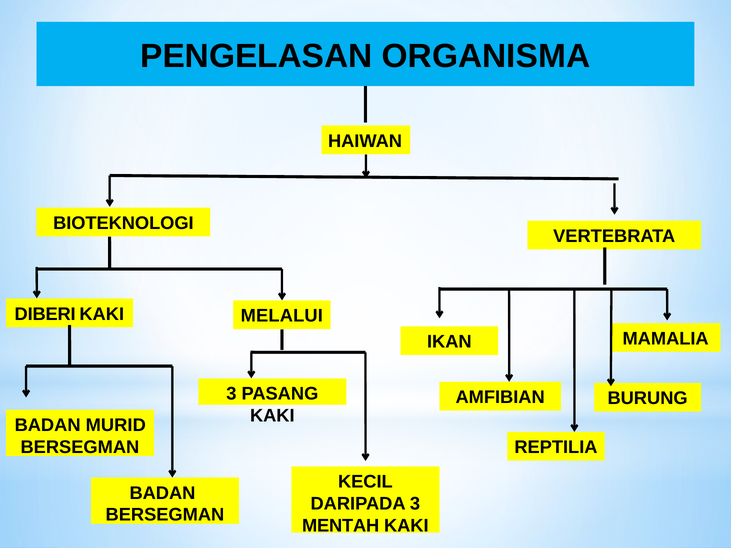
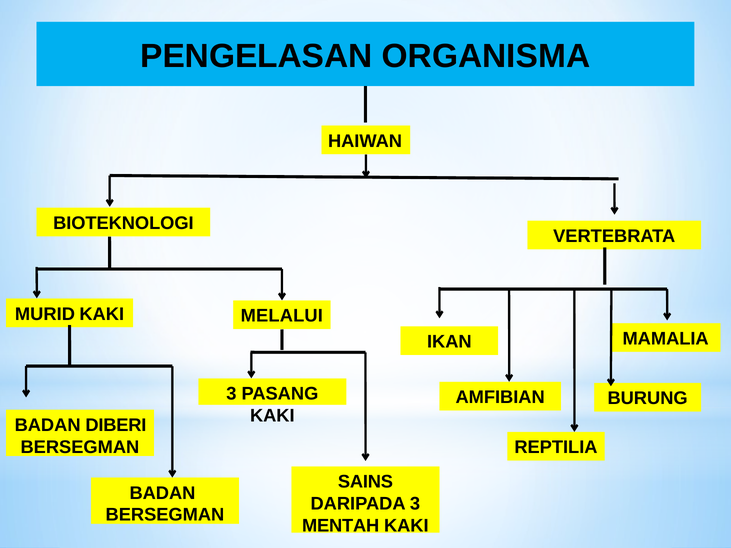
DIBERI: DIBERI -> MURID
MURID: MURID -> DIBERI
KECIL: KECIL -> SAINS
